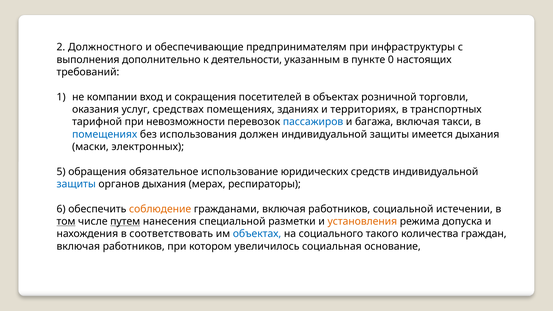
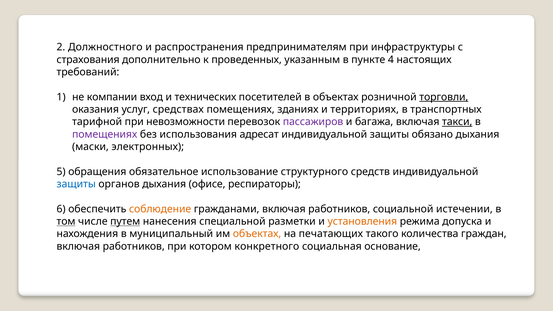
обеспечивающие: обеспечивающие -> распространения
выполнения: выполнения -> страхования
деятельности: деятельности -> проведенных
0: 0 -> 4
сокращения: сокращения -> технических
торговли underline: none -> present
пассажиров colour: blue -> purple
такси underline: none -> present
помещениях at (105, 134) colour: blue -> purple
должен: должен -> адресат
имеется: имеется -> обязано
юридических: юридических -> структурного
мерах: мерах -> офисе
соответствовать: соответствовать -> муниципальный
объектах at (257, 234) colour: blue -> orange
социального: социального -> печатающих
увеличилось: увеличилось -> конкретного
